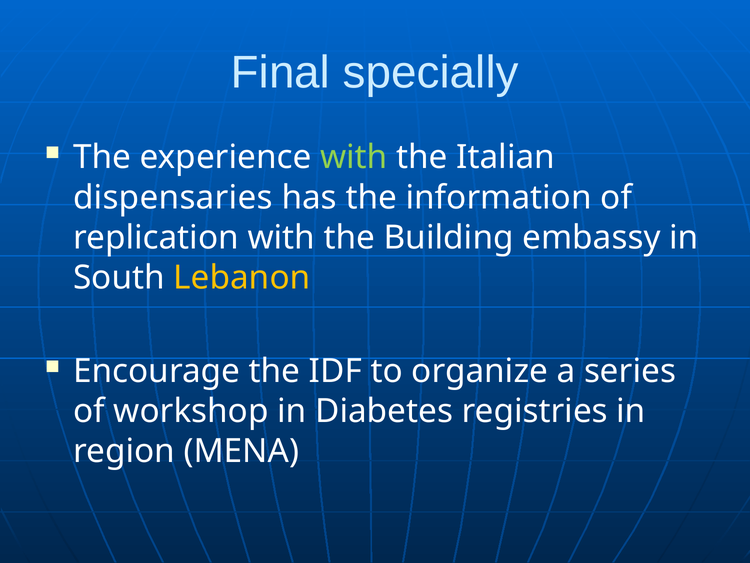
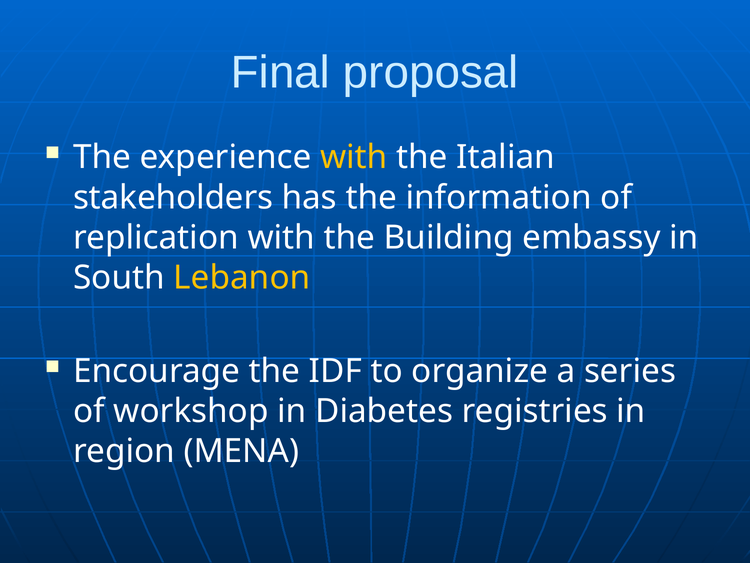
specially: specially -> proposal
with at (354, 157) colour: light green -> yellow
dispensaries: dispensaries -> stakeholders
